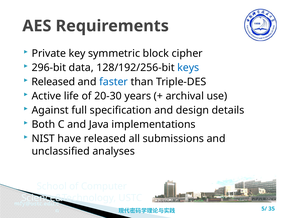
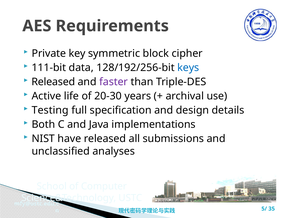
296-bit: 296-bit -> 111-bit
faster colour: blue -> purple
Against: Against -> Testing
